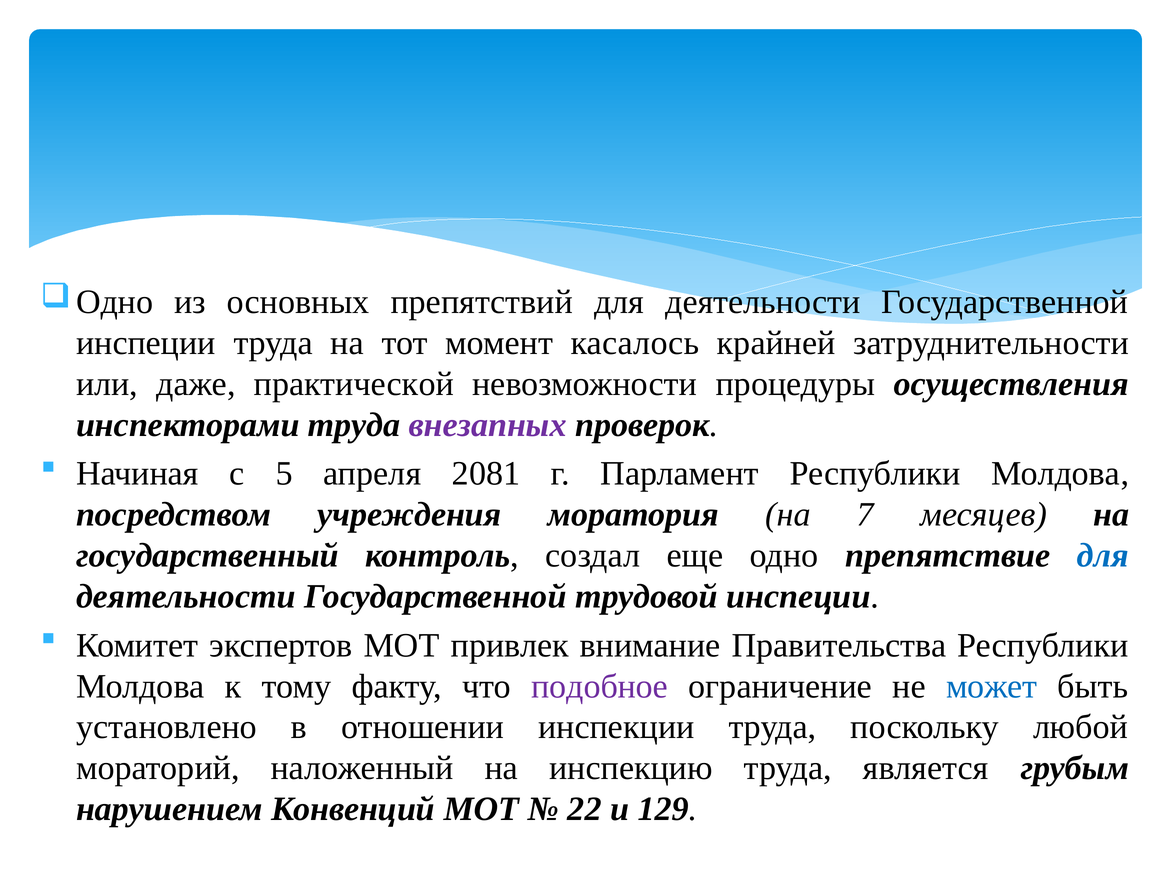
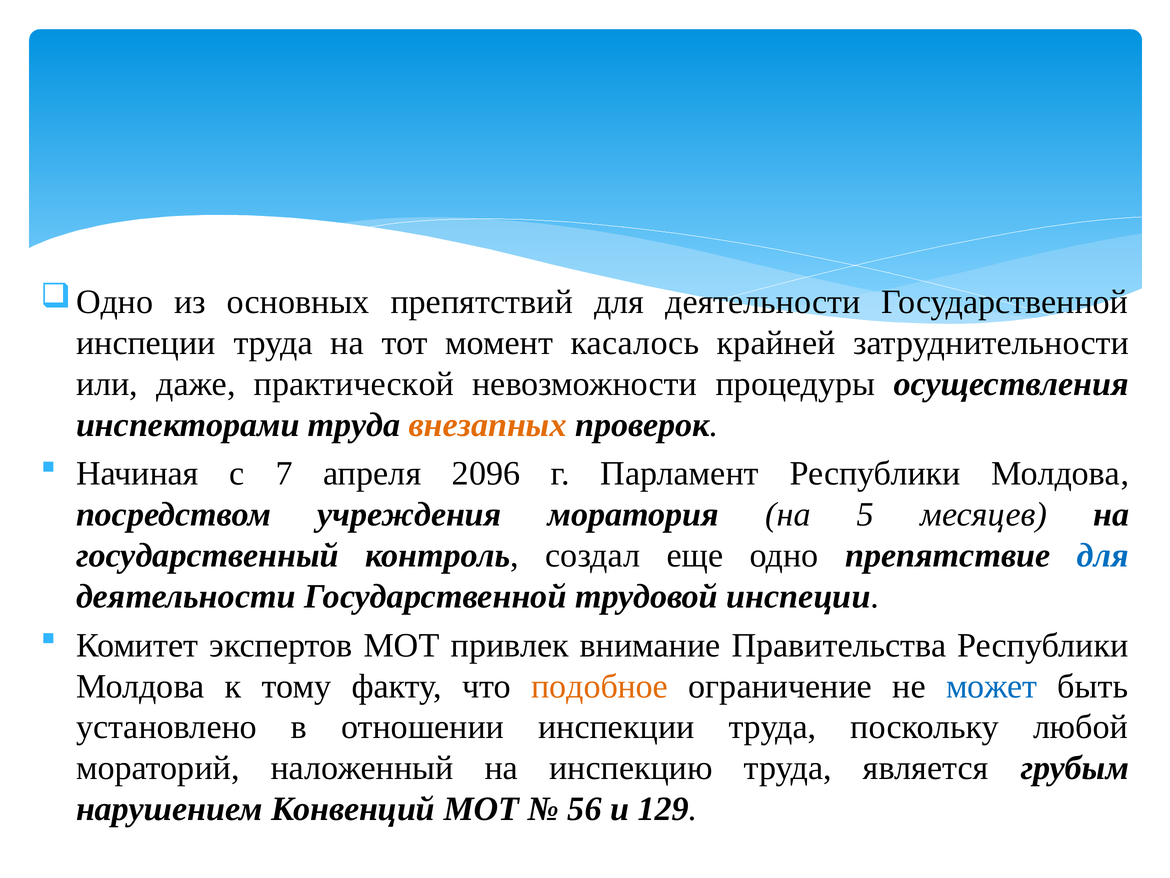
внезапных colour: purple -> orange
5: 5 -> 7
2081: 2081 -> 2096
7: 7 -> 5
подобное colour: purple -> orange
22: 22 -> 56
